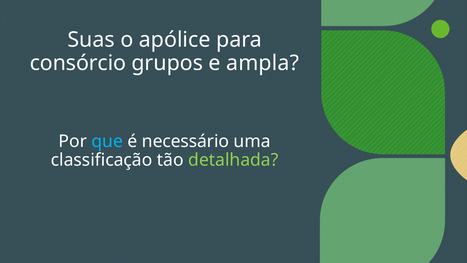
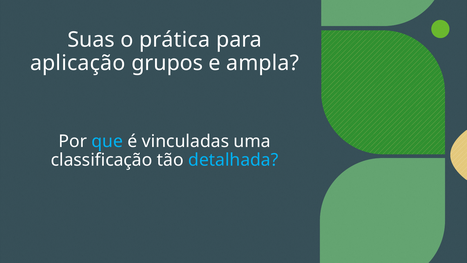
apólice: apólice -> prática
consórcio: consórcio -> aplicação
necessário: necessário -> vinculadas
detalhada colour: light green -> light blue
